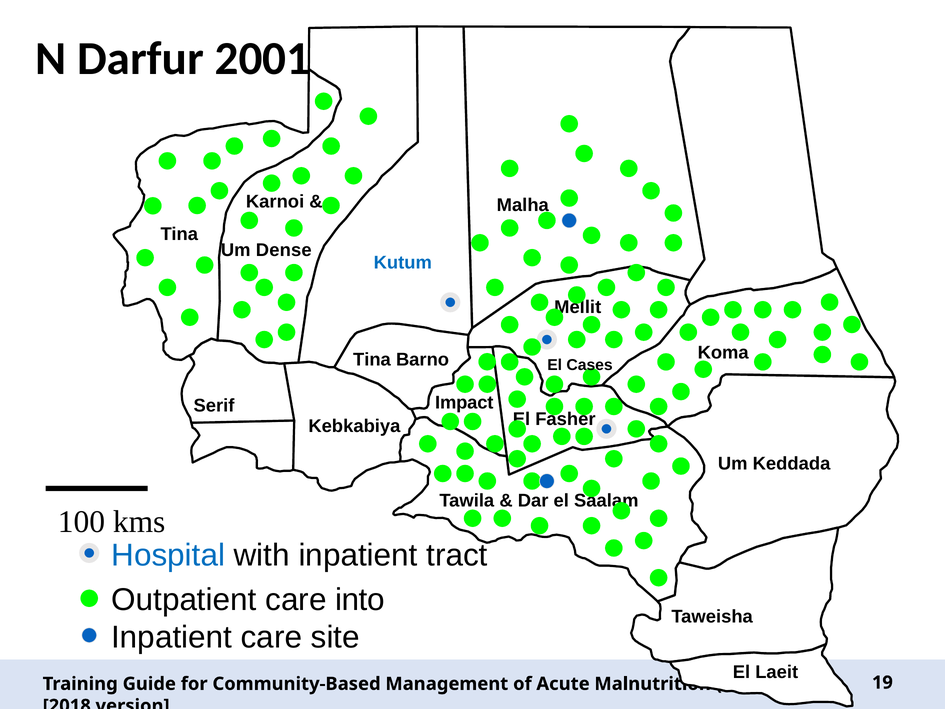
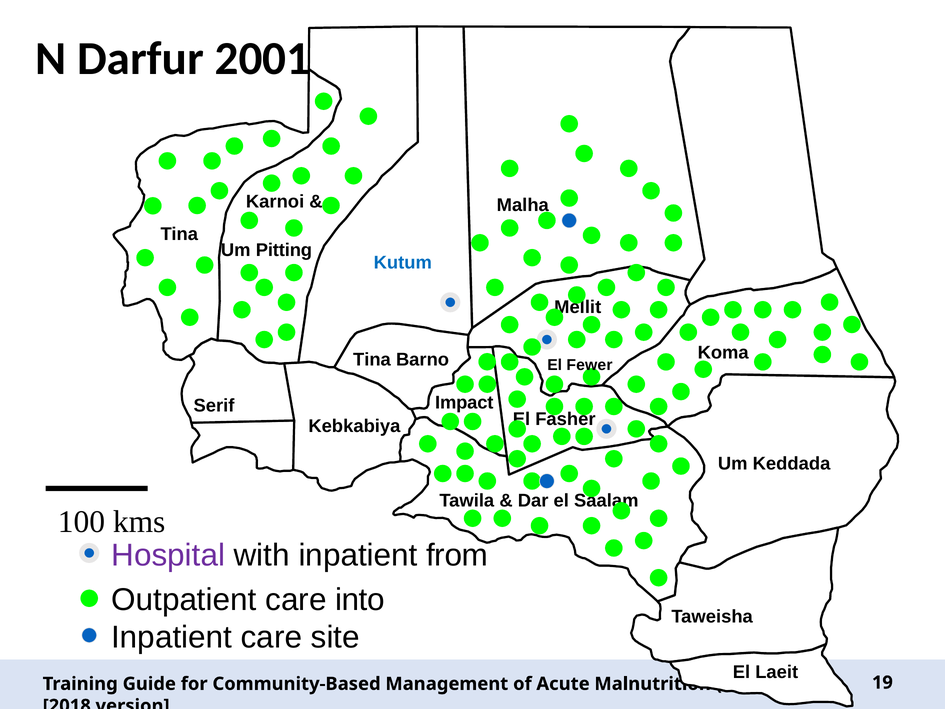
Dense: Dense -> Pitting
Cases: Cases -> Fewer
Hospital colour: blue -> purple
tract: tract -> from
